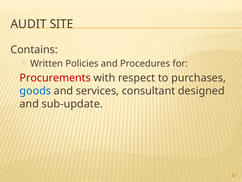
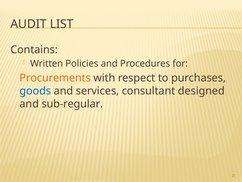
SITE: SITE -> LIST
Procurements colour: red -> orange
sub-update: sub-update -> sub-regular
